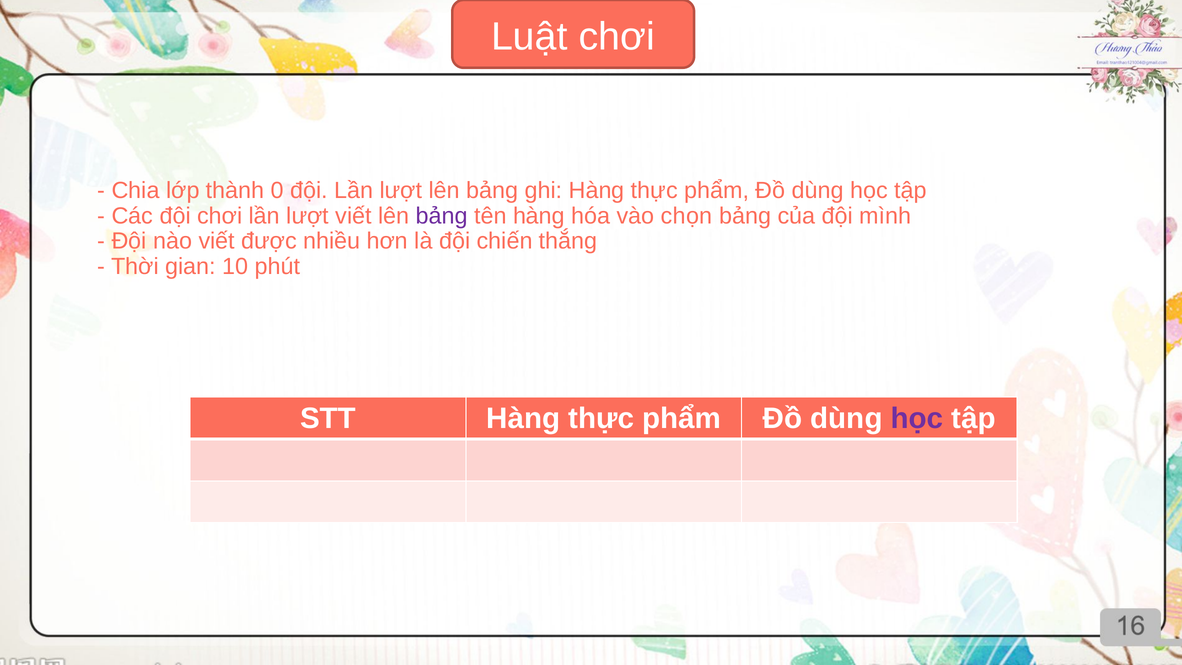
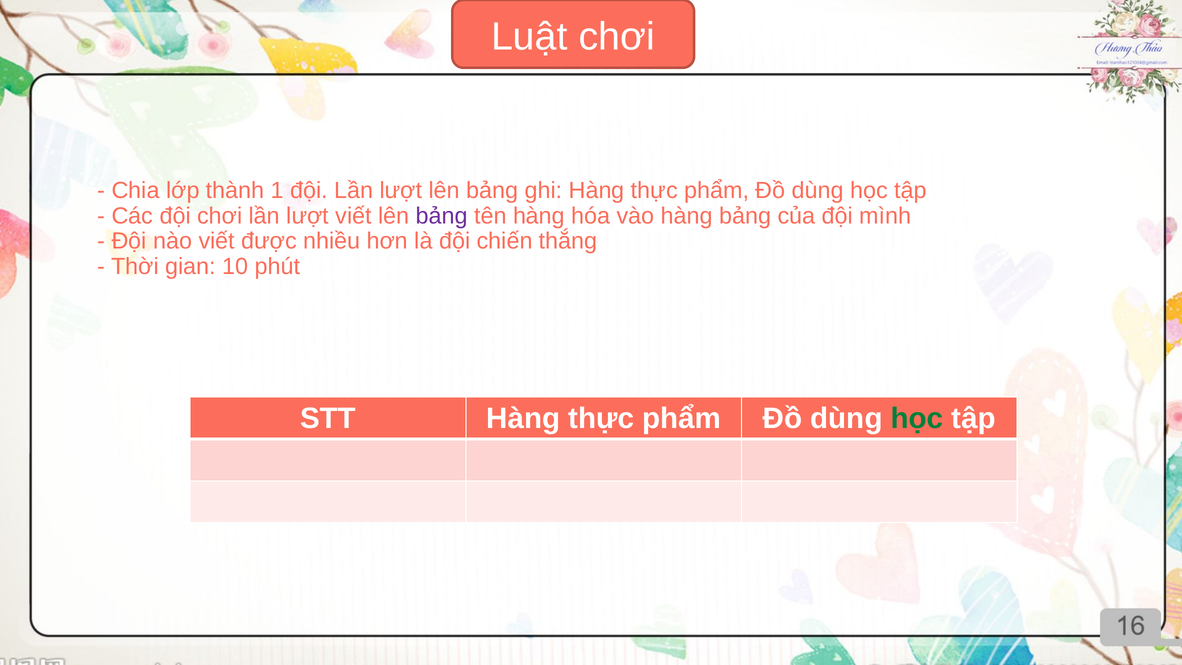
0: 0 -> 1
vào chọn: chọn -> hàng
học at (917, 418) colour: purple -> green
